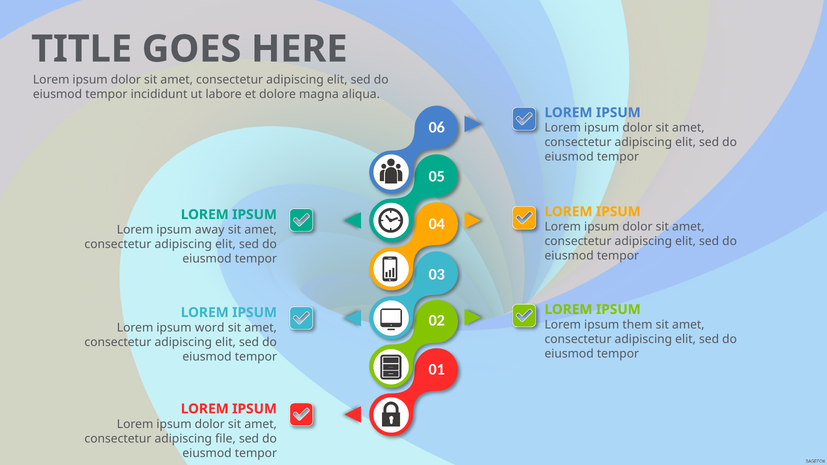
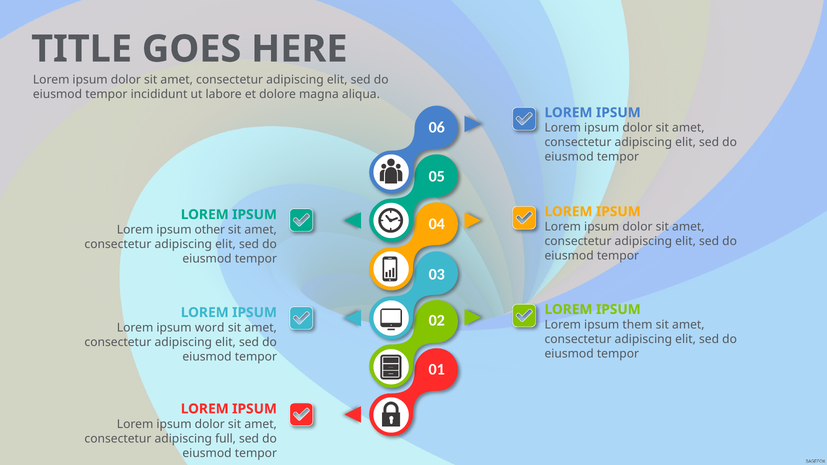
away: away -> other
file: file -> full
